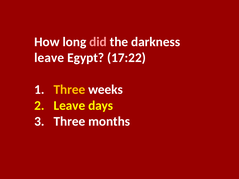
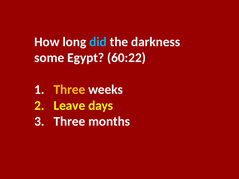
did colour: pink -> light blue
leave at (49, 58): leave -> some
17:22: 17:22 -> 60:22
